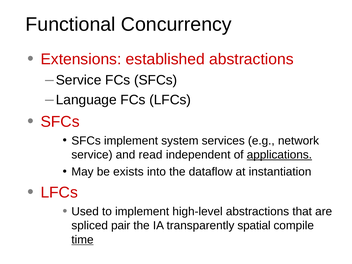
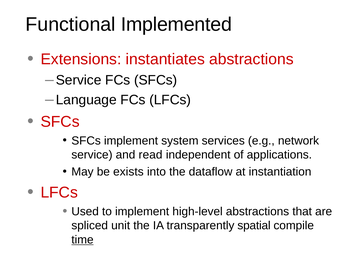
Concurrency: Concurrency -> Implemented
established: established -> instantiates
applications underline: present -> none
pair: pair -> unit
